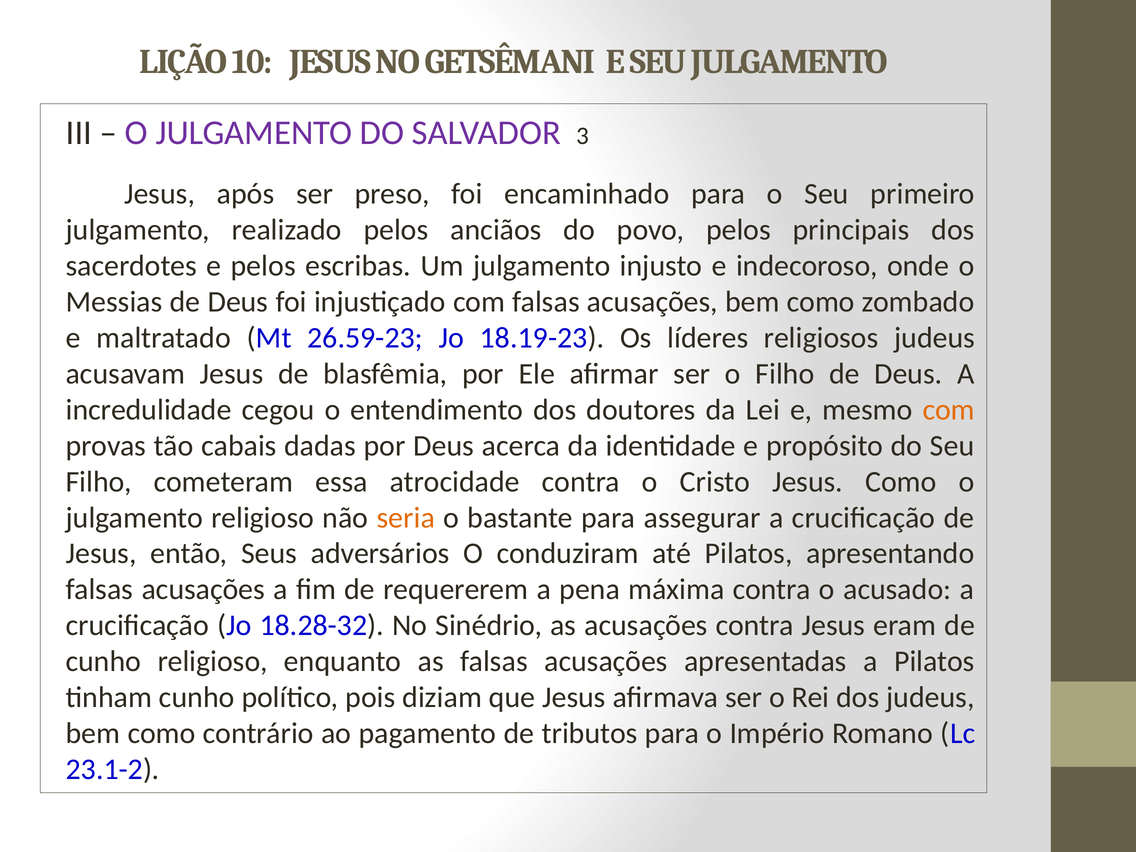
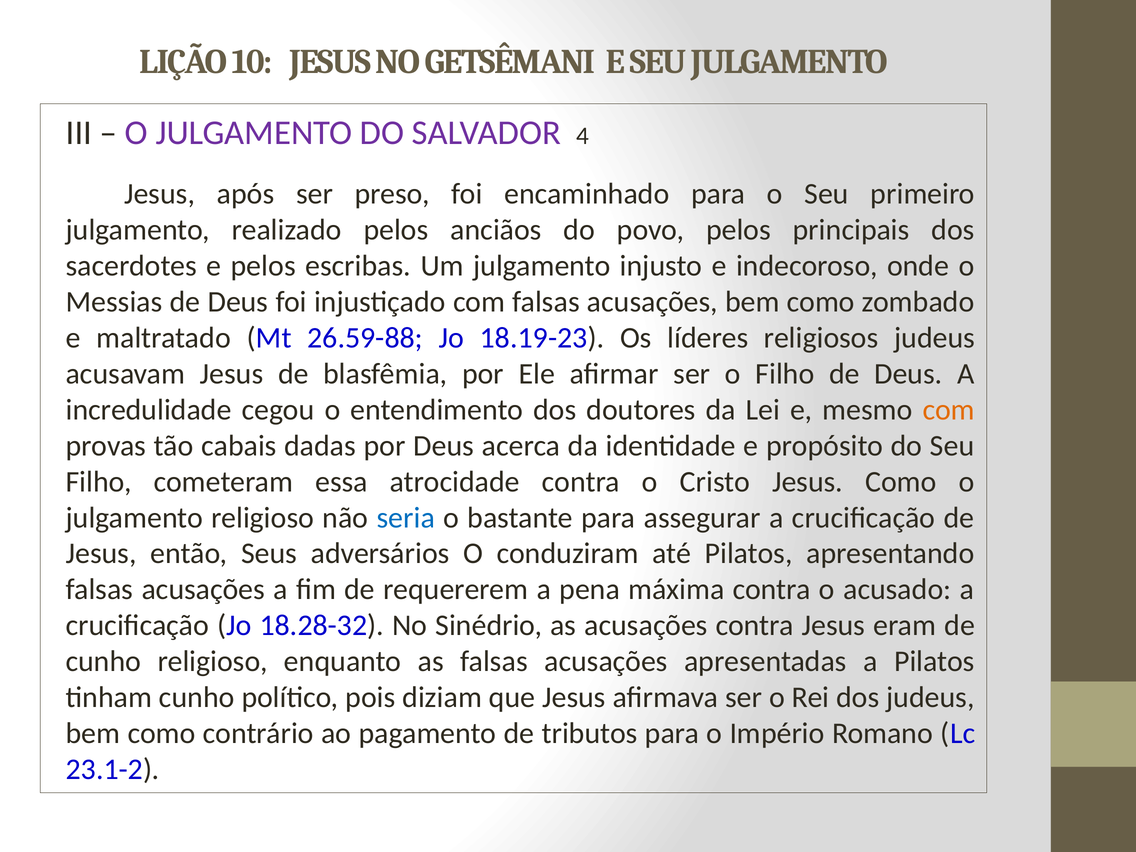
3: 3 -> 4
26.59-23: 26.59-23 -> 26.59-88
seria colour: orange -> blue
